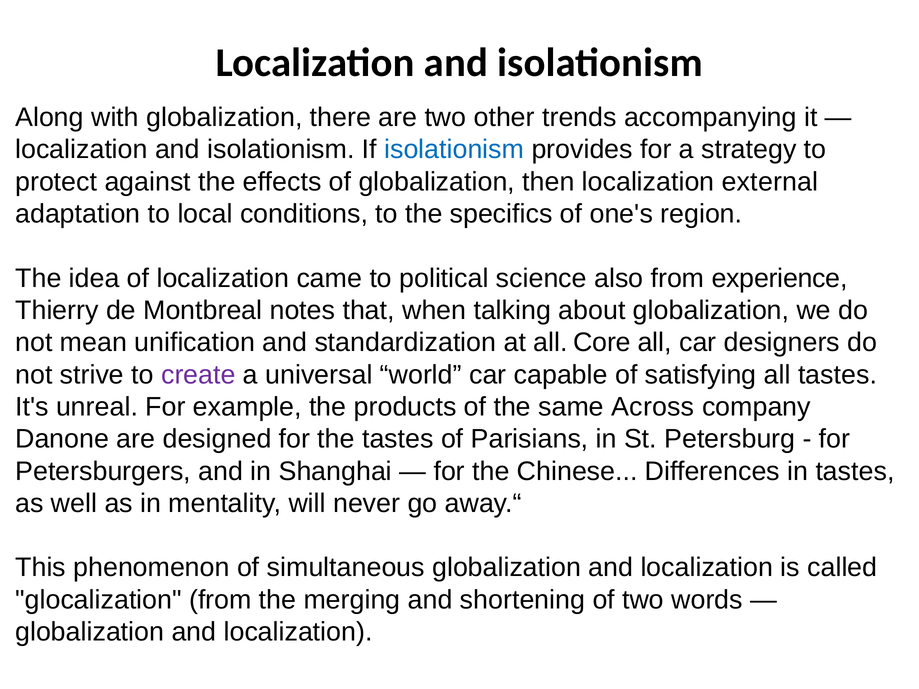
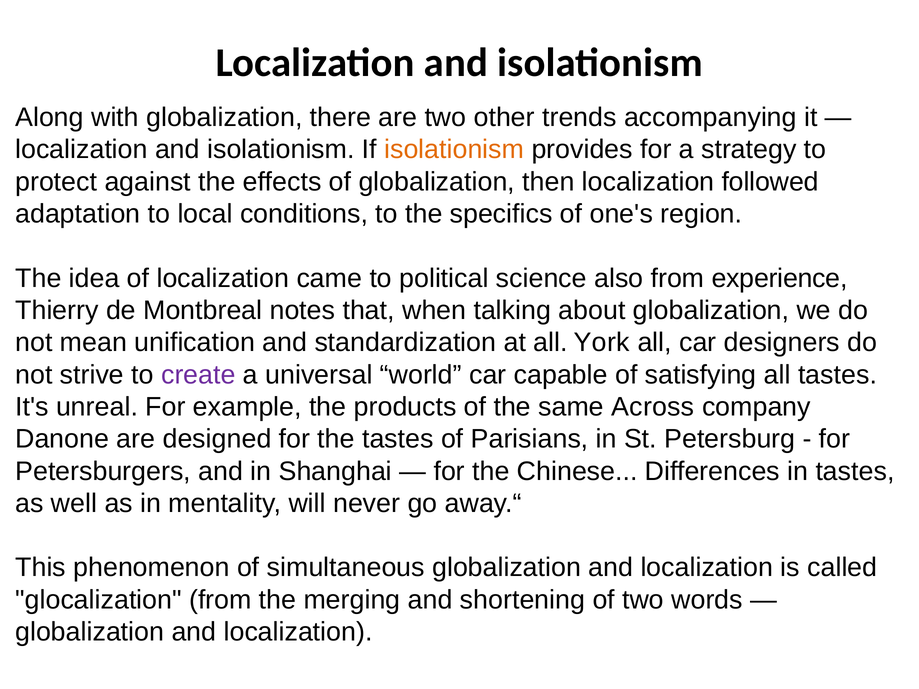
isolationism at (454, 150) colour: blue -> orange
external: external -> followed
Core: Core -> York
